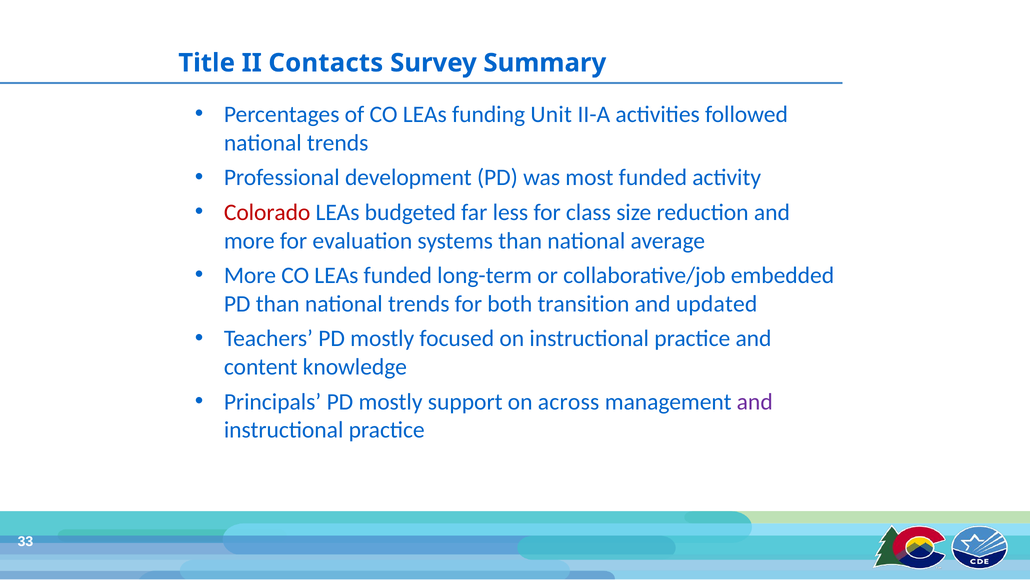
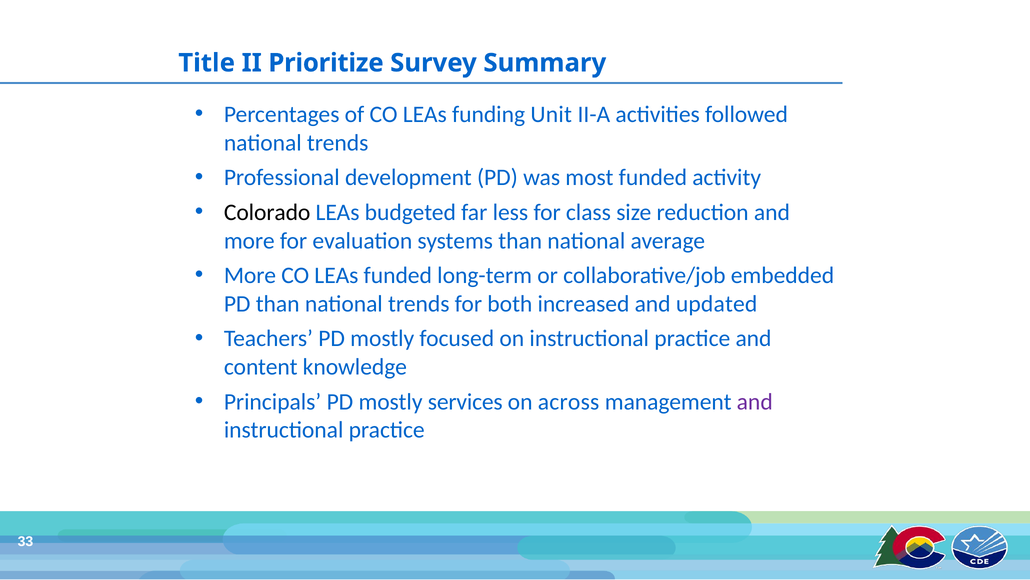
Contacts: Contacts -> Prioritize
Colorado colour: red -> black
transition: transition -> increased
support: support -> services
